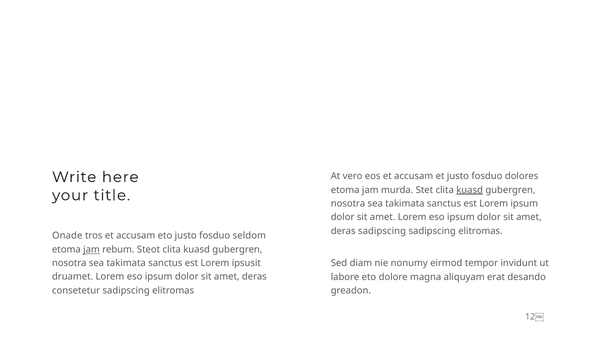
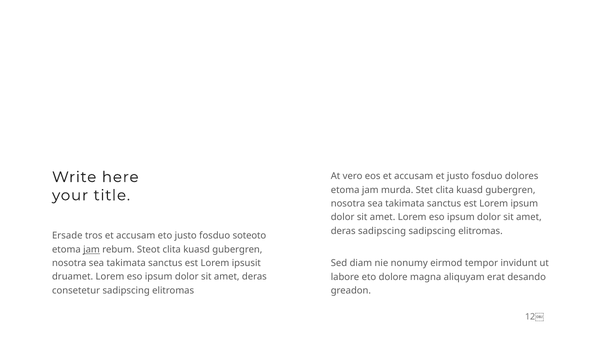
kuasd at (470, 190) underline: present -> none
Onade: Onade -> Ersade
seldom: seldom -> soteoto
